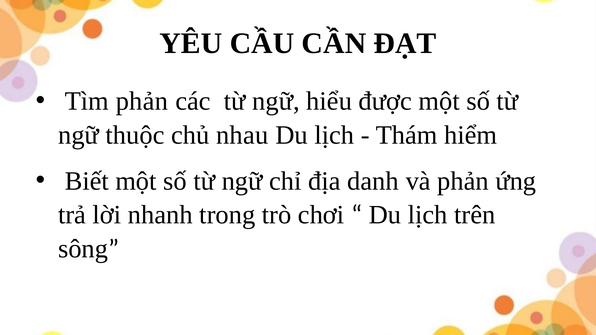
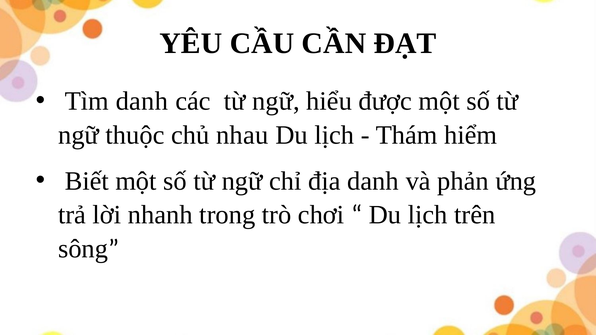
Tìm phản: phản -> danh
